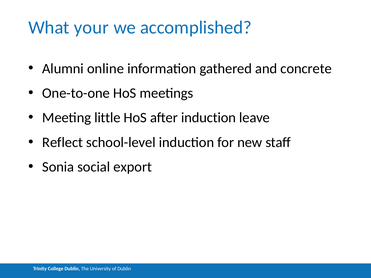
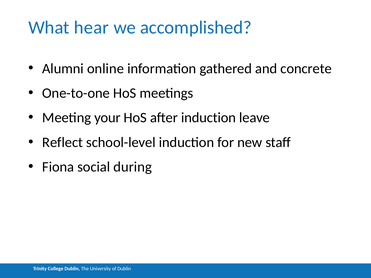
your: your -> hear
little: little -> your
Sonia: Sonia -> Fiona
export: export -> during
